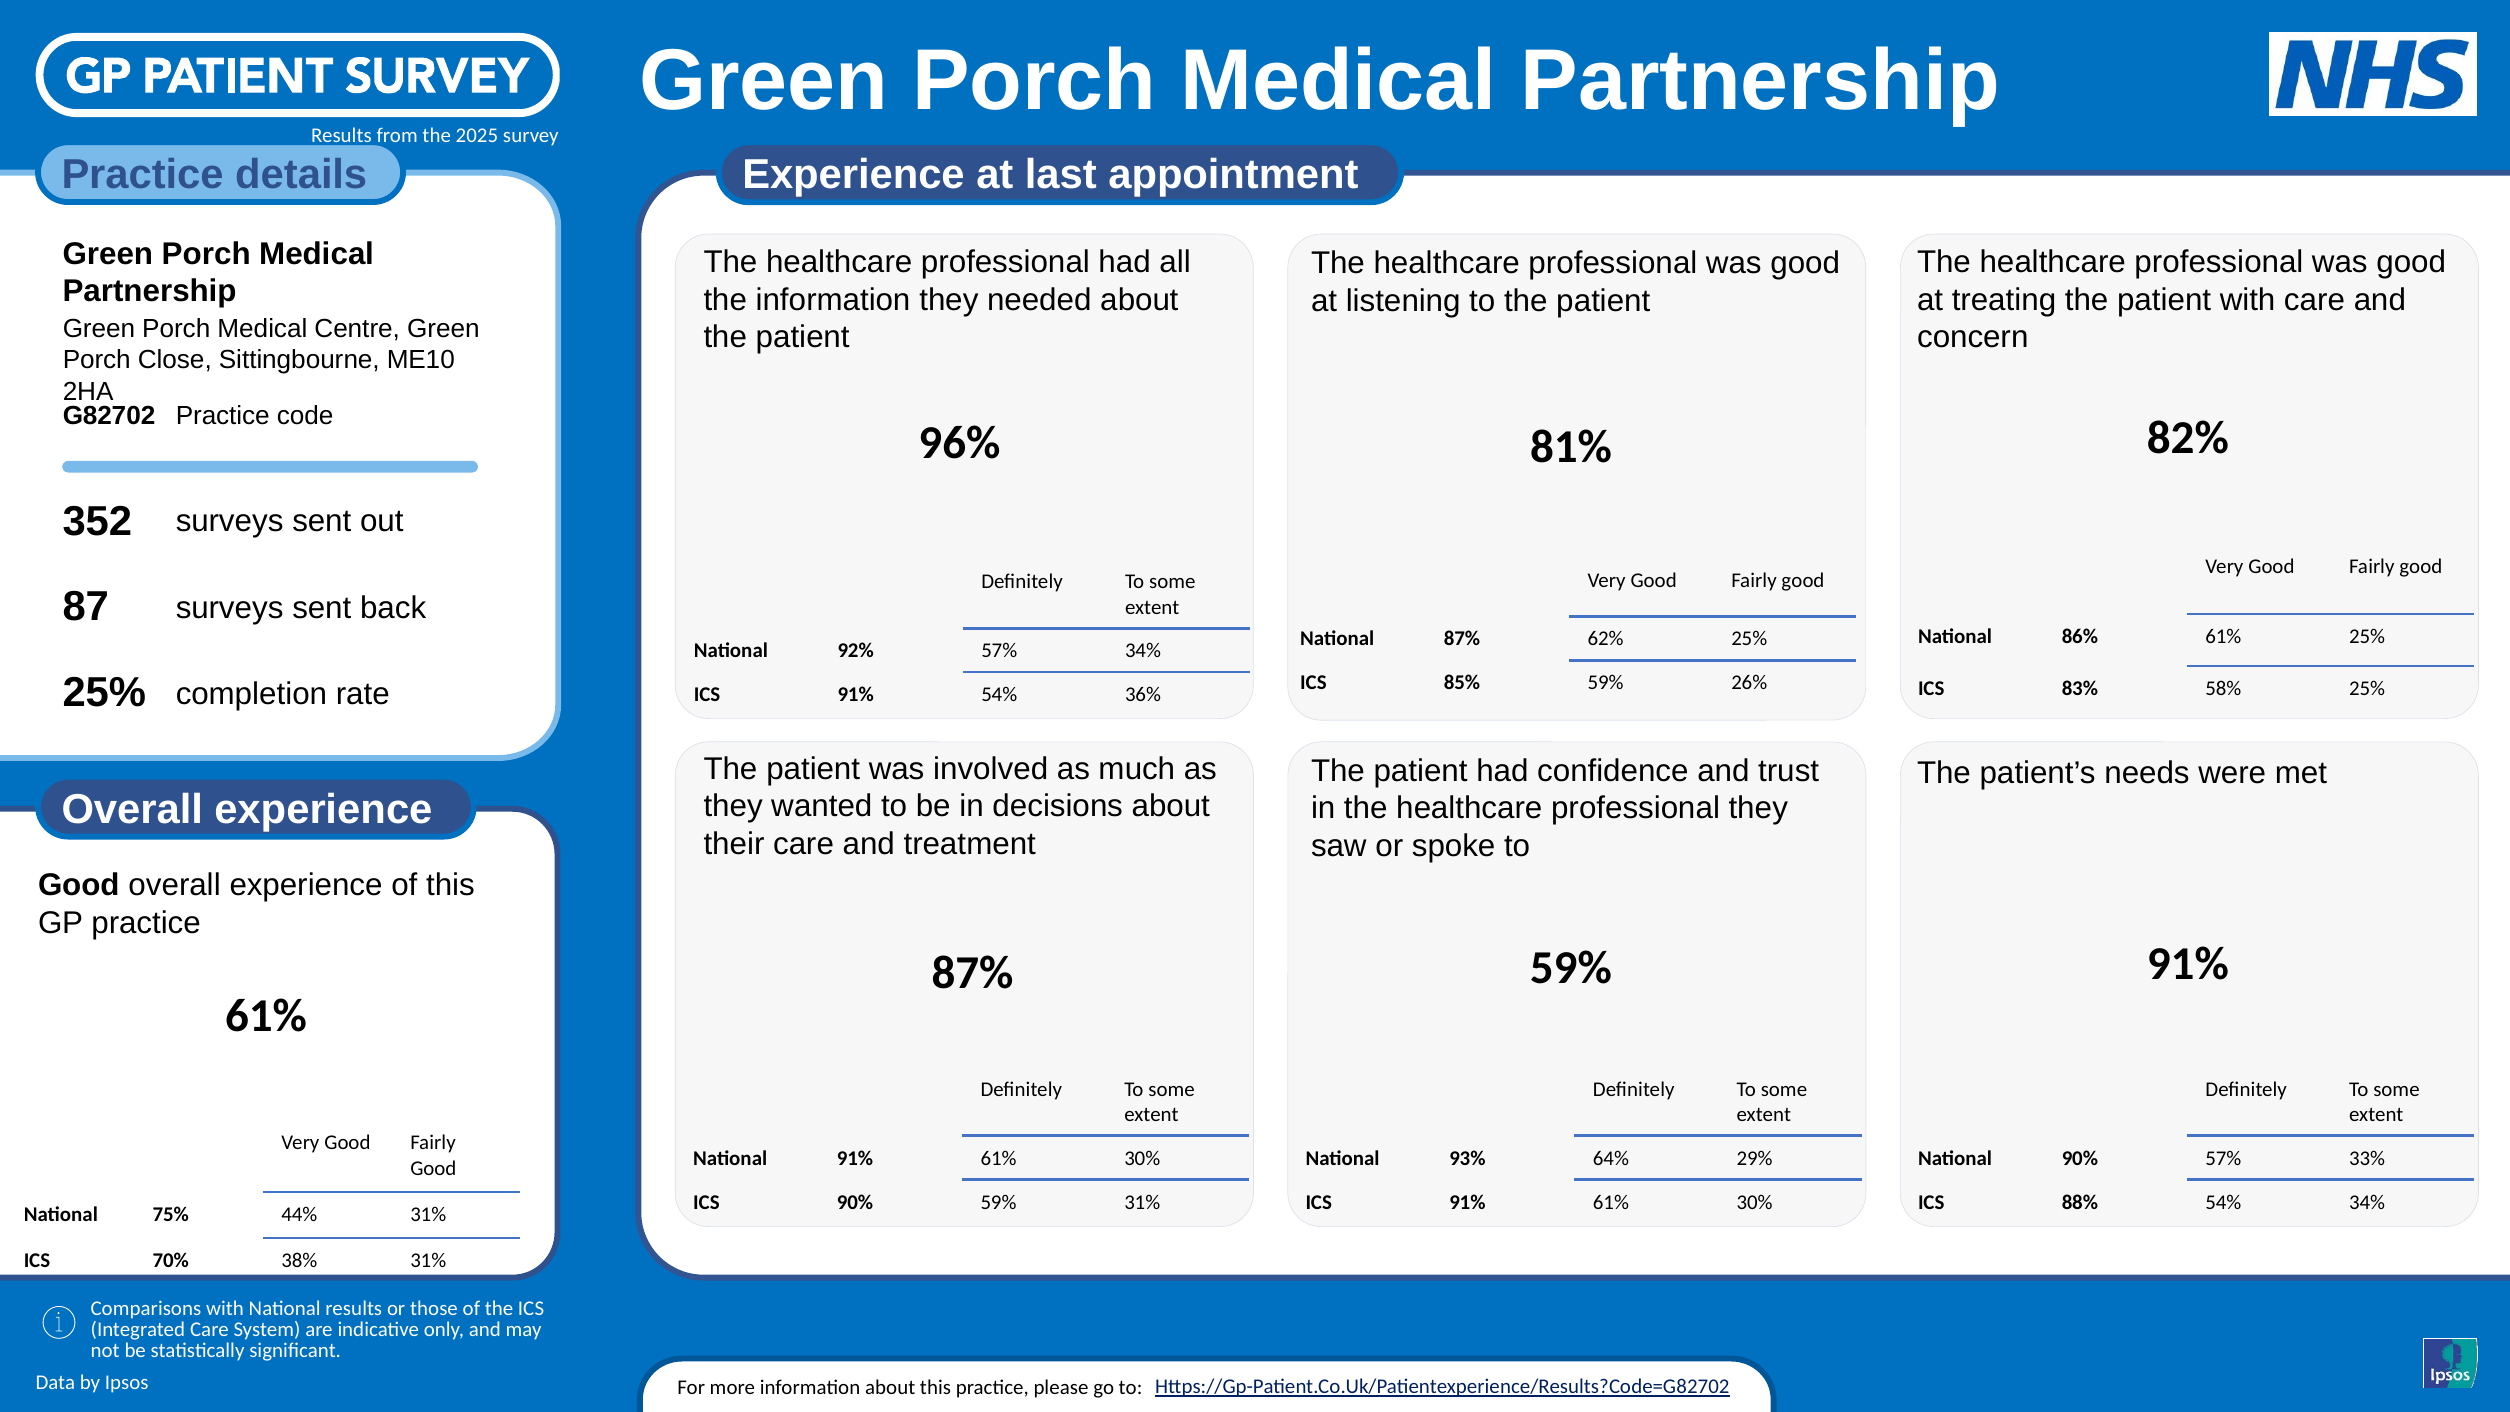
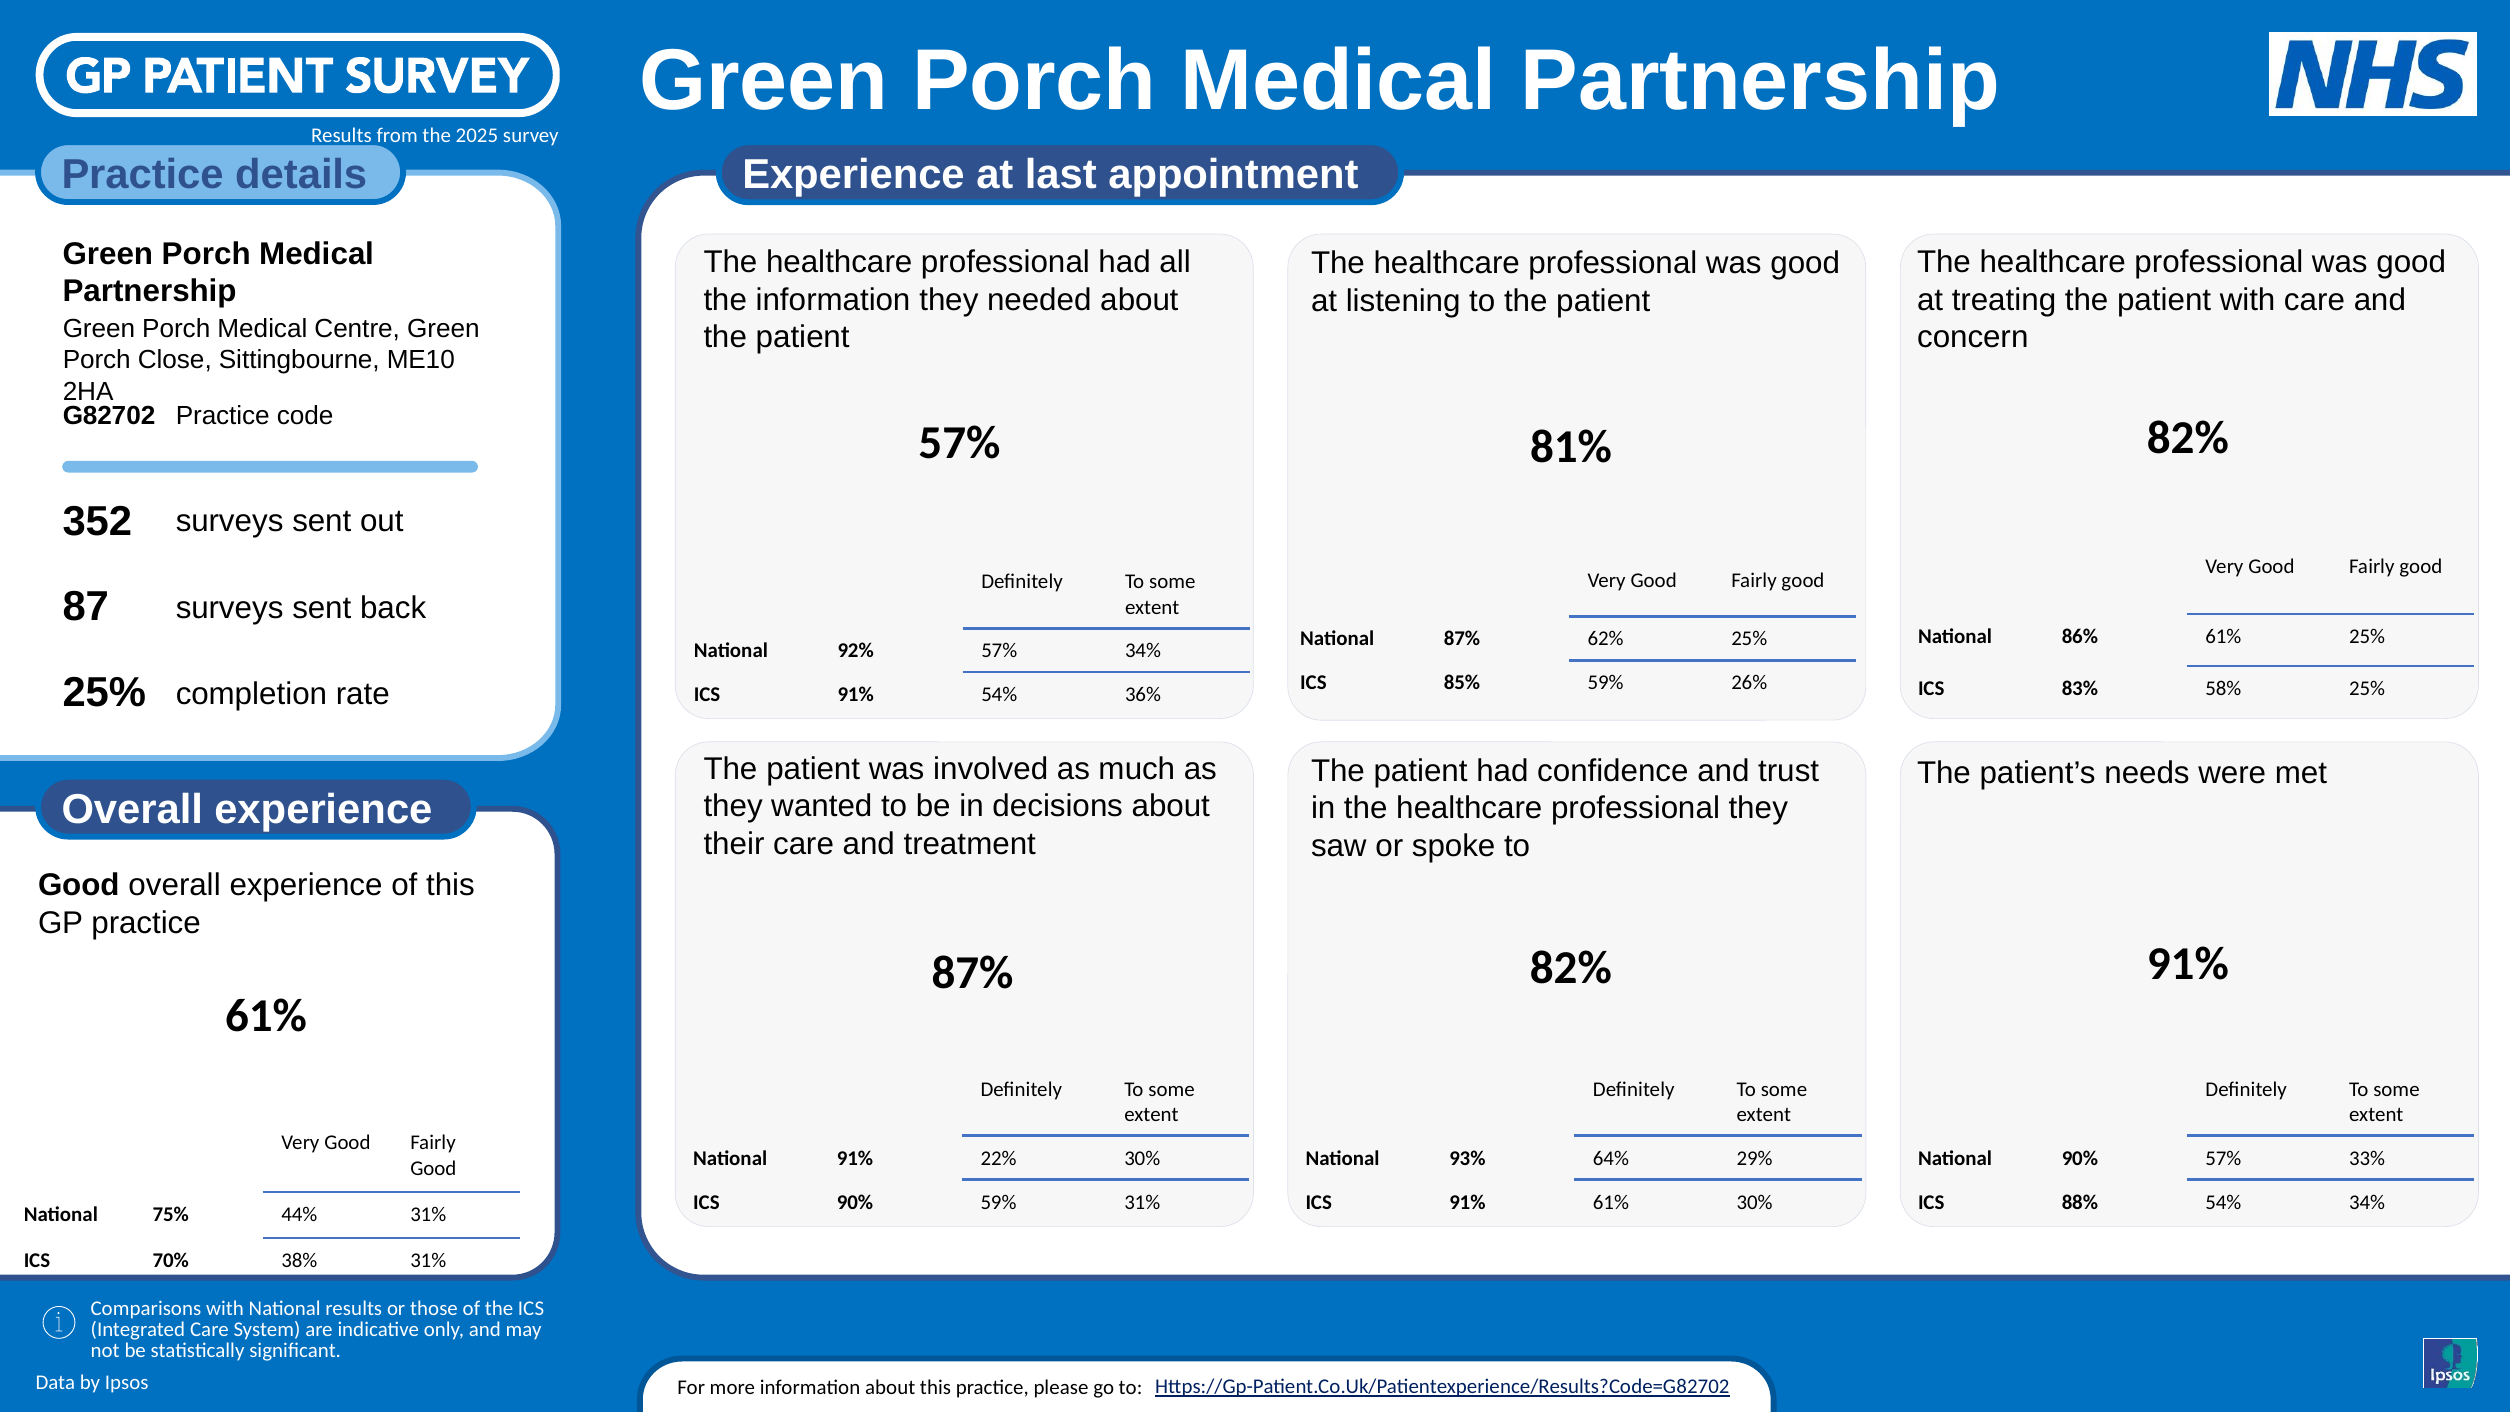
96% at (959, 443): 96% -> 57%
87% 59%: 59% -> 82%
National 91% 61%: 61% -> 22%
